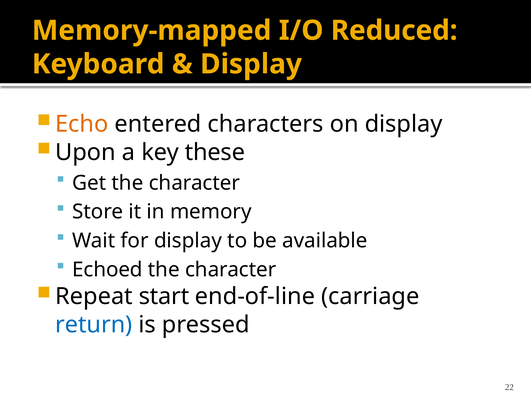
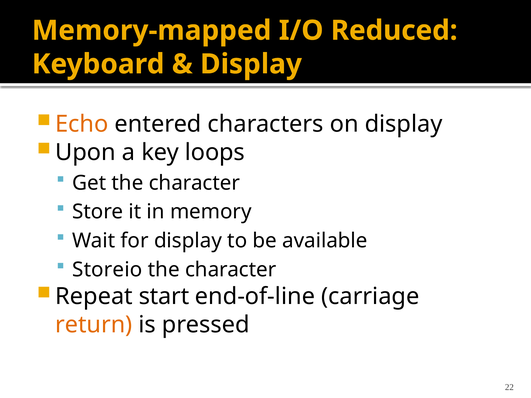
these: these -> loops
Echoed: Echoed -> Storeio
return colour: blue -> orange
